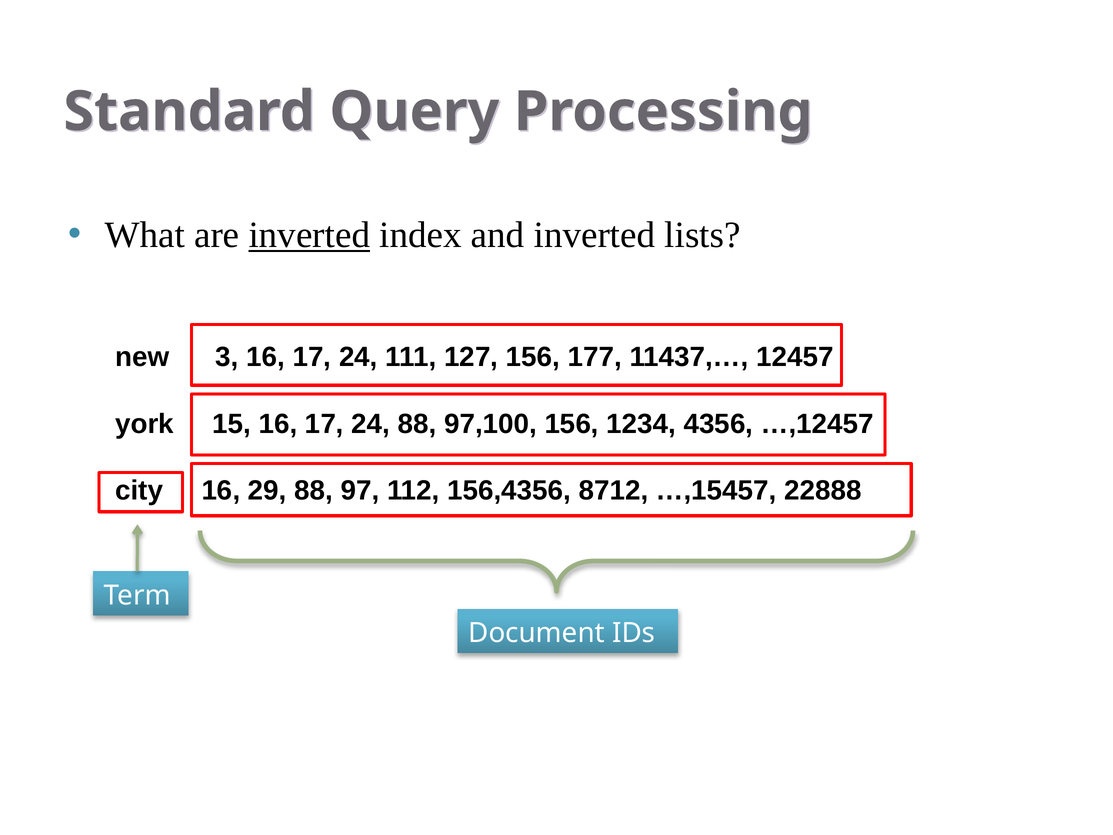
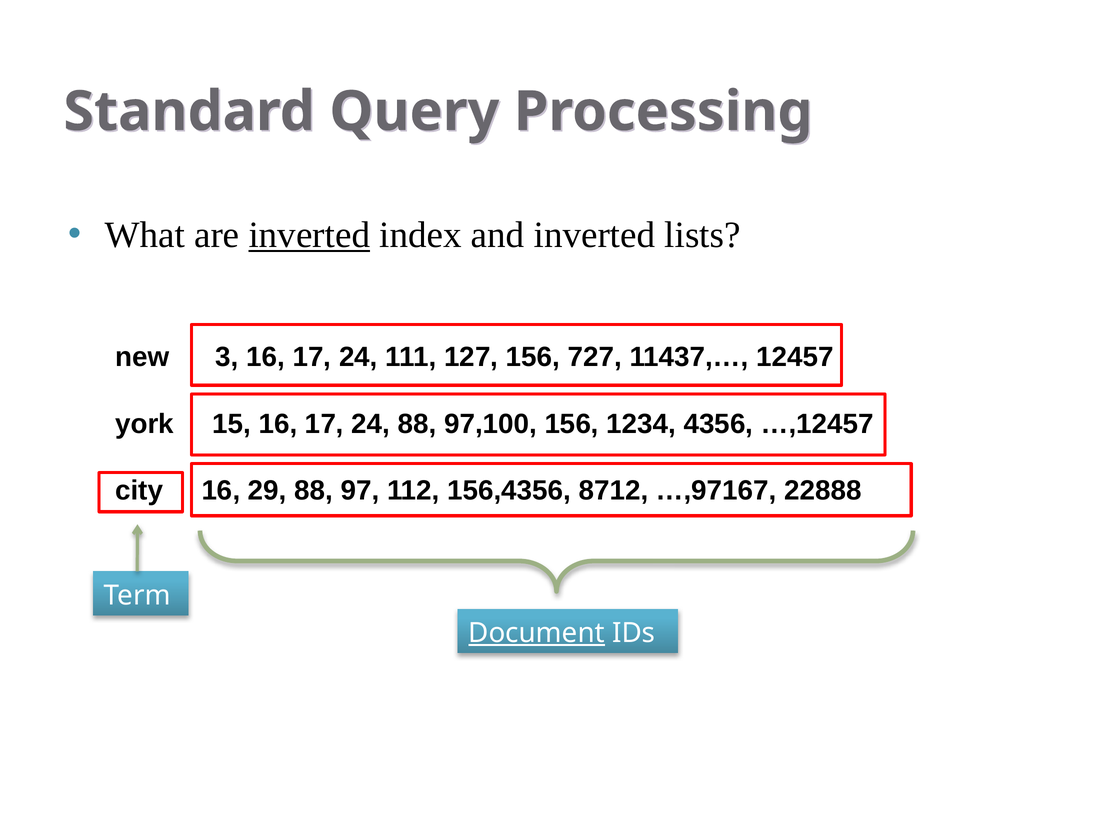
177: 177 -> 727
…,15457: …,15457 -> …,97167
Document underline: none -> present
